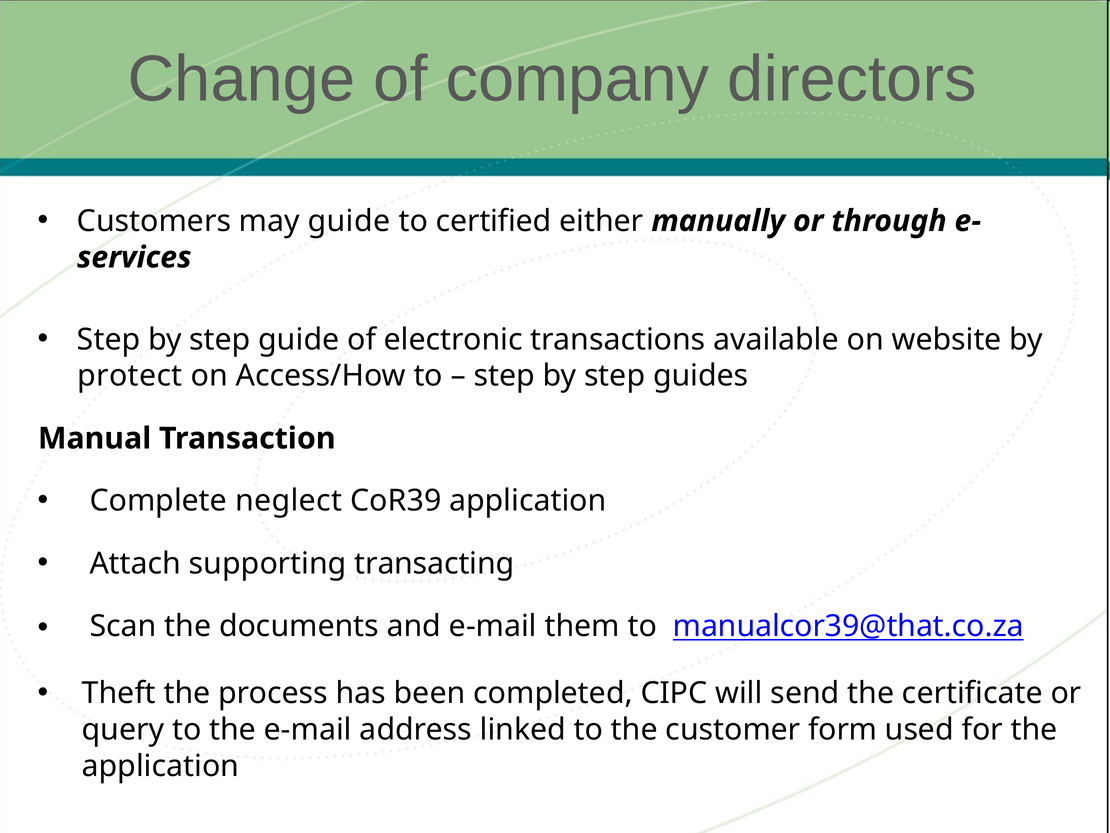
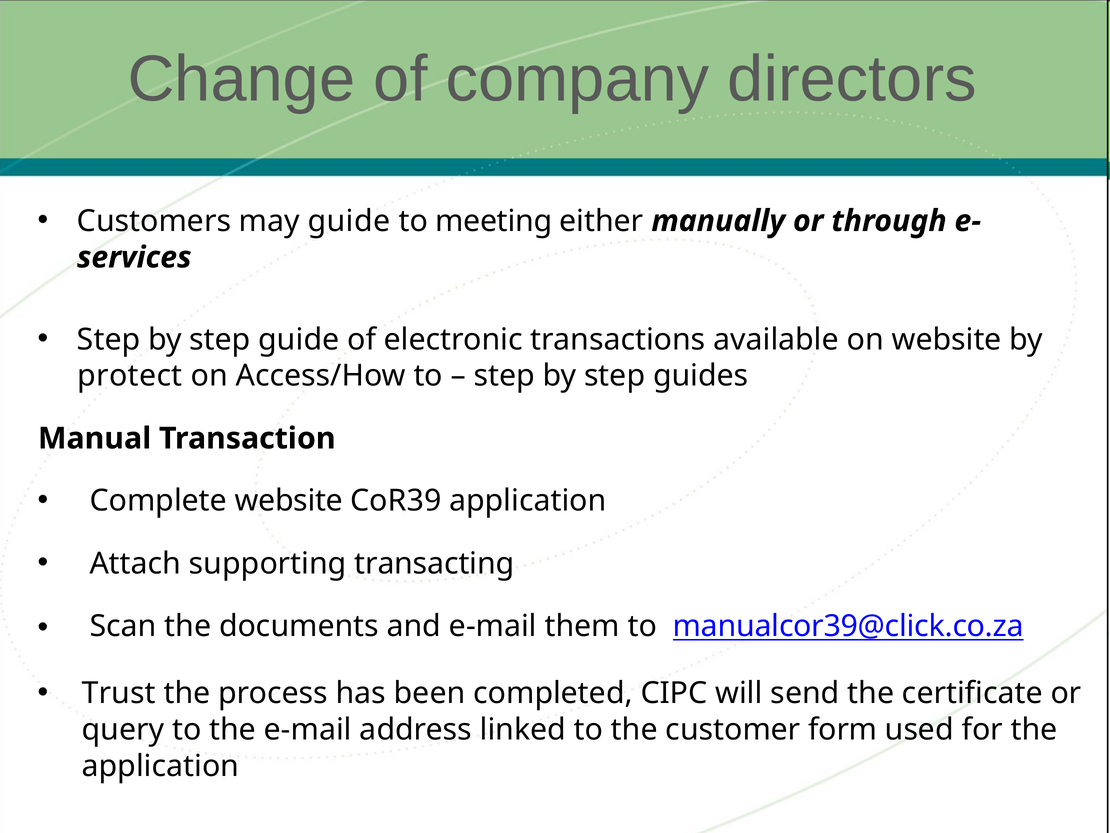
certified: certified -> meeting
Complete neglect: neglect -> website
manualcor39@that.co.za: manualcor39@that.co.za -> manualcor39@click.co.za
Theft: Theft -> Trust
